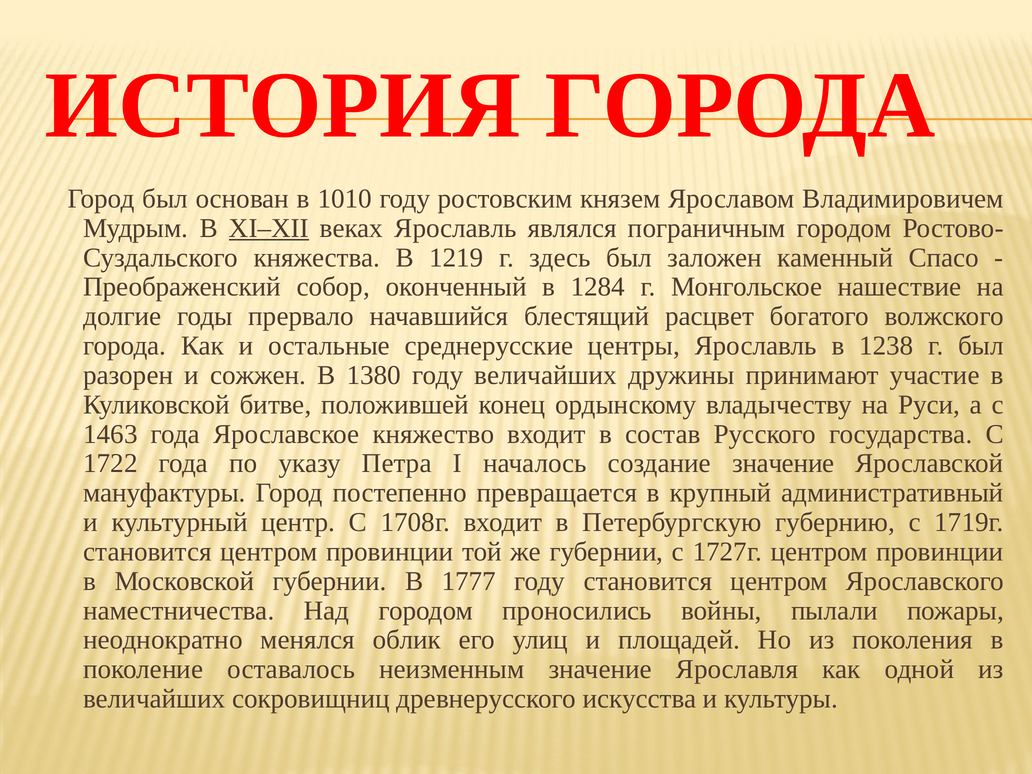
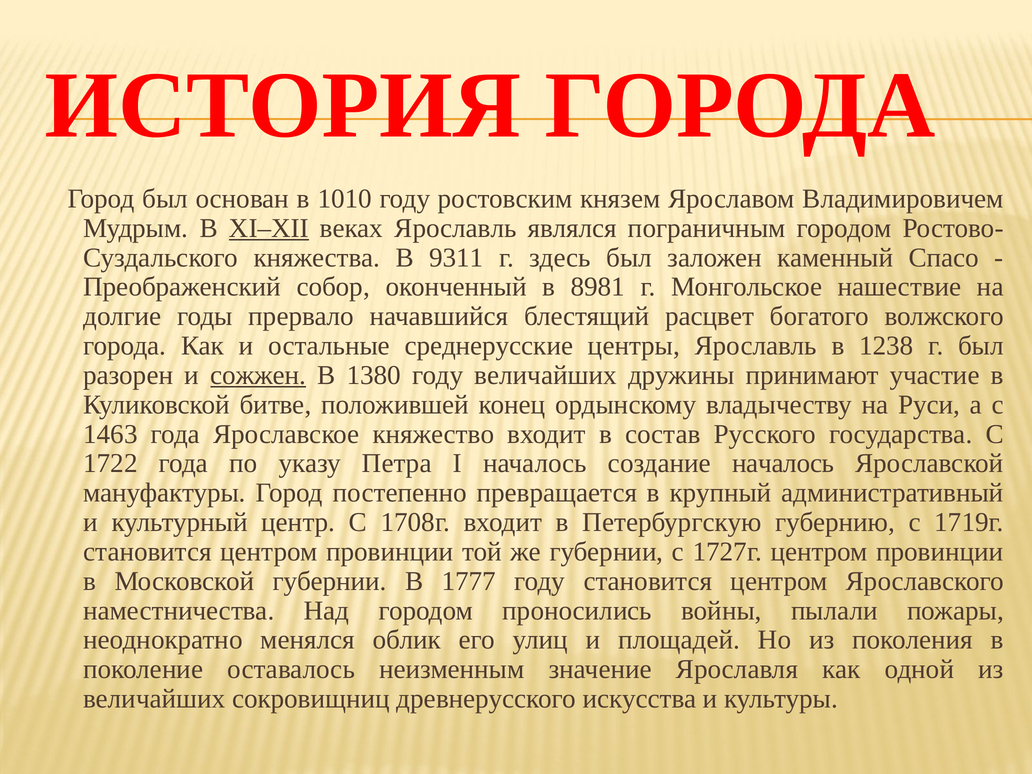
1219: 1219 -> 9311
1284: 1284 -> 8981
сожжен underline: none -> present
создание значение: значение -> началось
